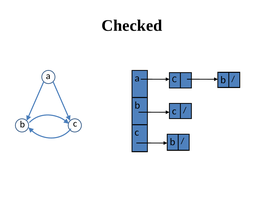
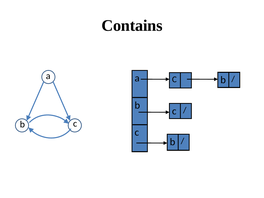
Checked: Checked -> Contains
